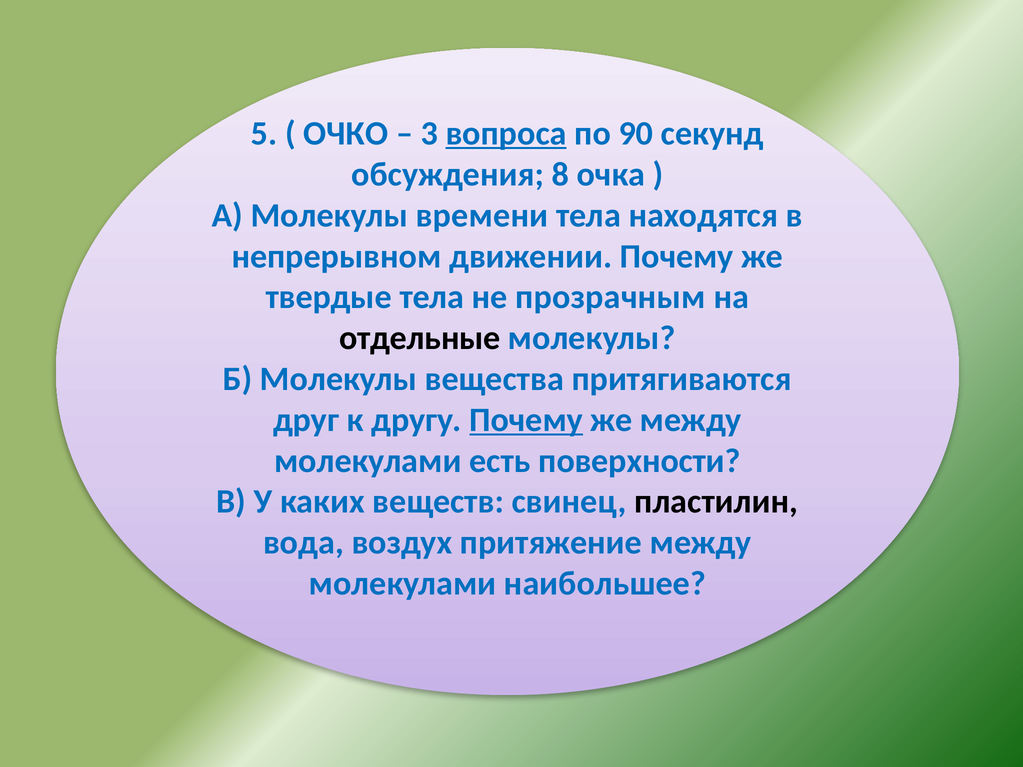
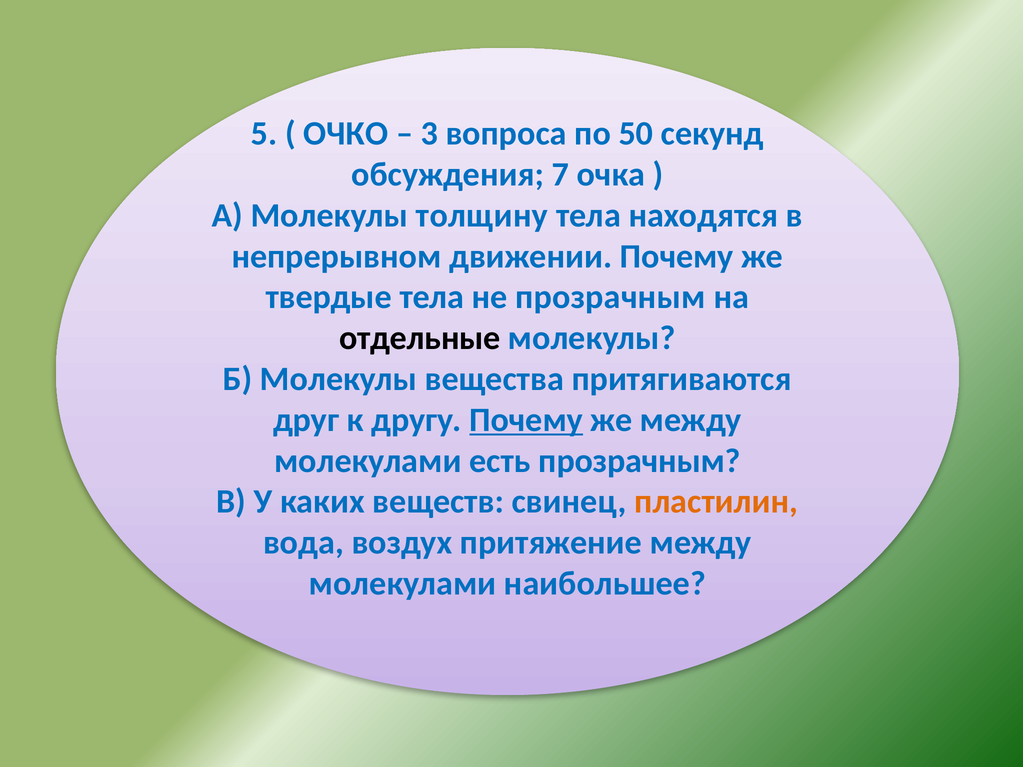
вопроса underline: present -> none
90: 90 -> 50
8: 8 -> 7
времени: времени -> толщину
есть поверхности: поверхности -> прозрачным
пластилин colour: black -> orange
